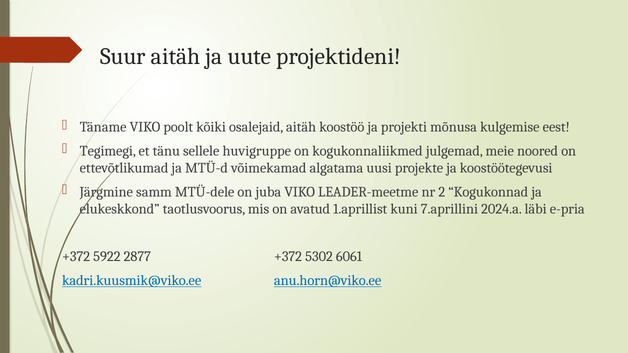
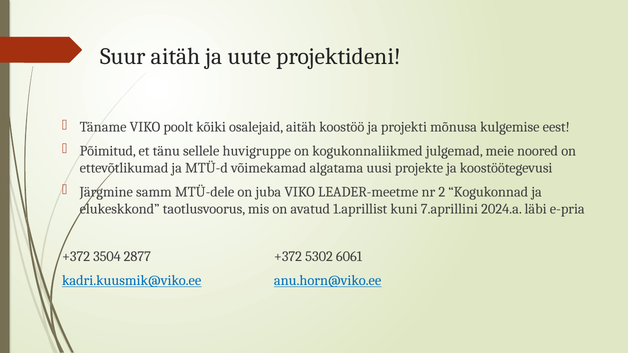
Tegimegi: Tegimegi -> Põimitud
5922: 5922 -> 3504
